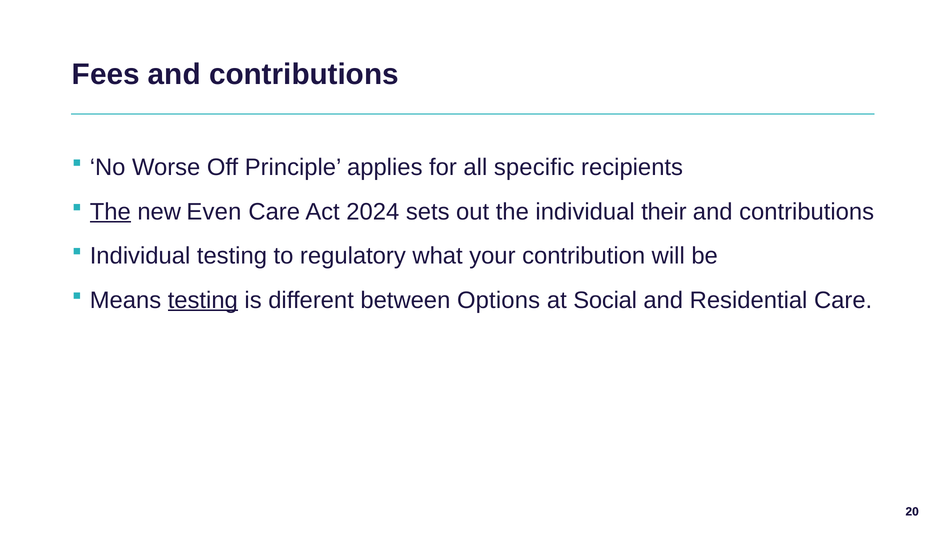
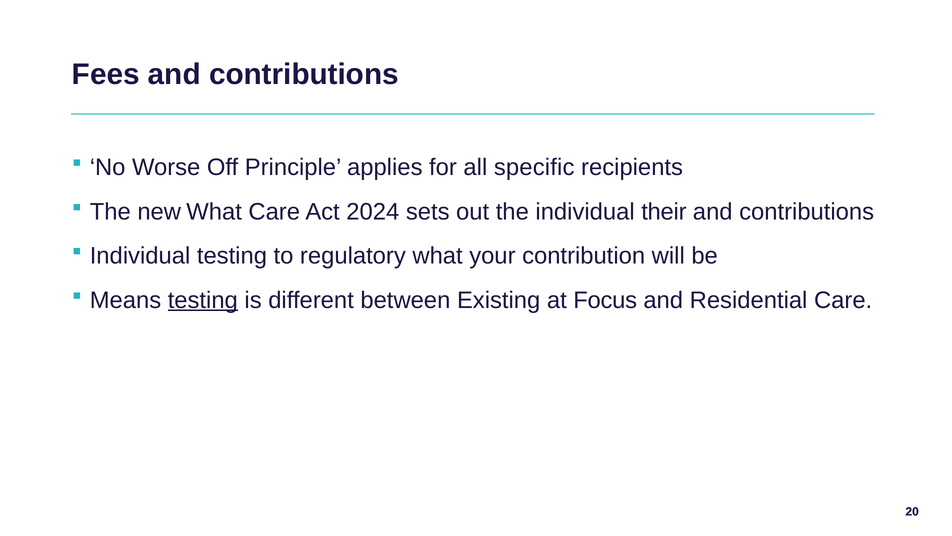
The at (110, 211) underline: present -> none
new Even: Even -> What
Options: Options -> Existing
Social: Social -> Focus
